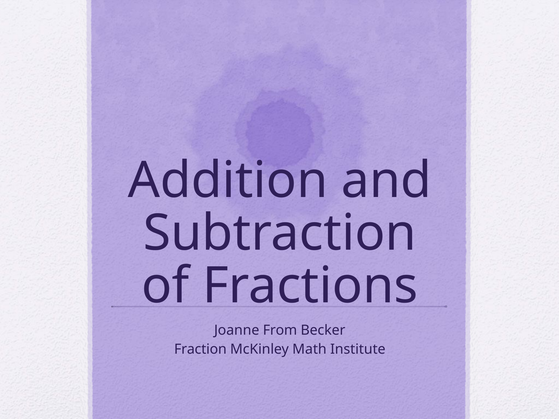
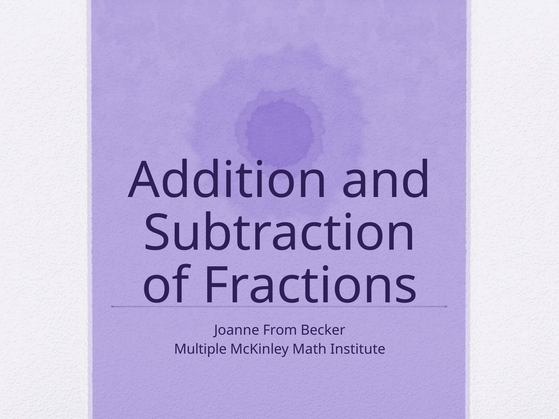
Fraction: Fraction -> Multiple
